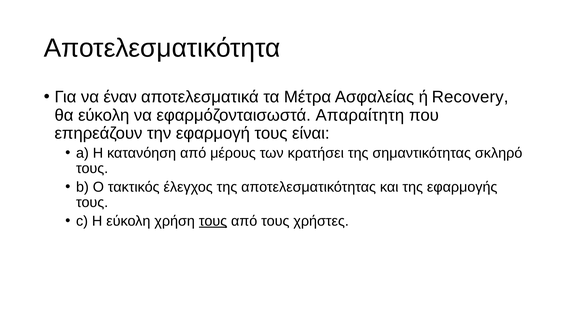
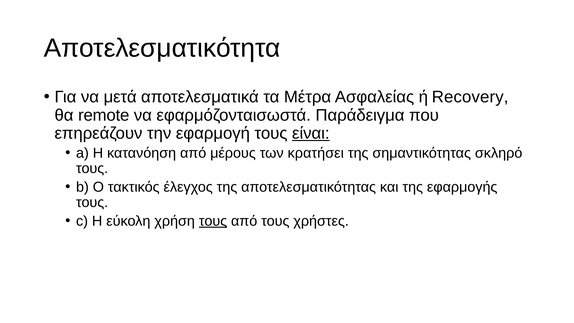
έναν: έναν -> μετά
θα εύκολη: εύκολη -> remote
Απαραίτητη: Απαραίτητη -> Παράδειγμα
είναι underline: none -> present
